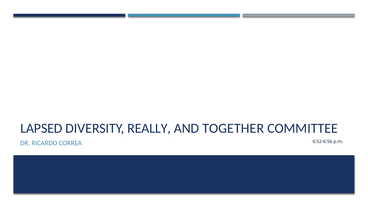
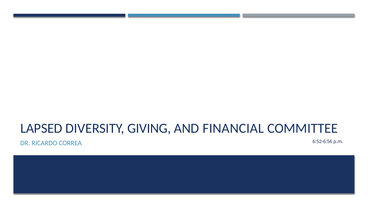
REALLY: REALLY -> GIVING
TOGETHER: TOGETHER -> FINANCIAL
